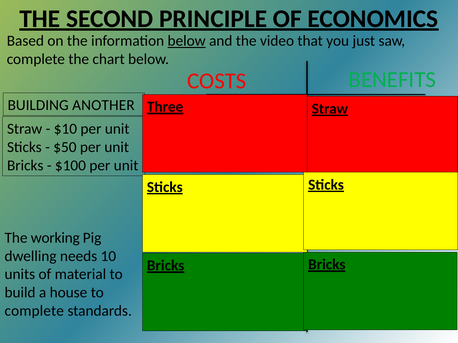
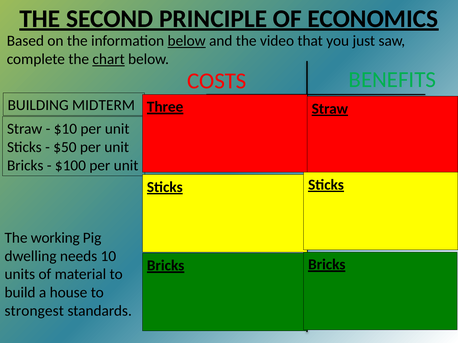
chart underline: none -> present
ANOTHER: ANOTHER -> MIDTERM
complete at (34, 311): complete -> strongest
